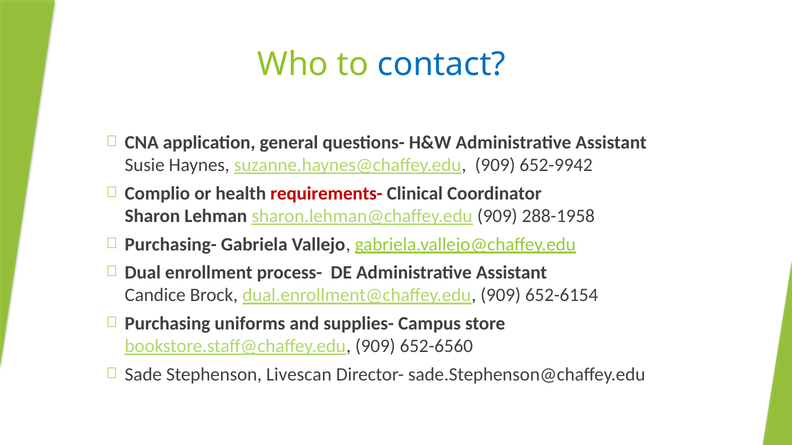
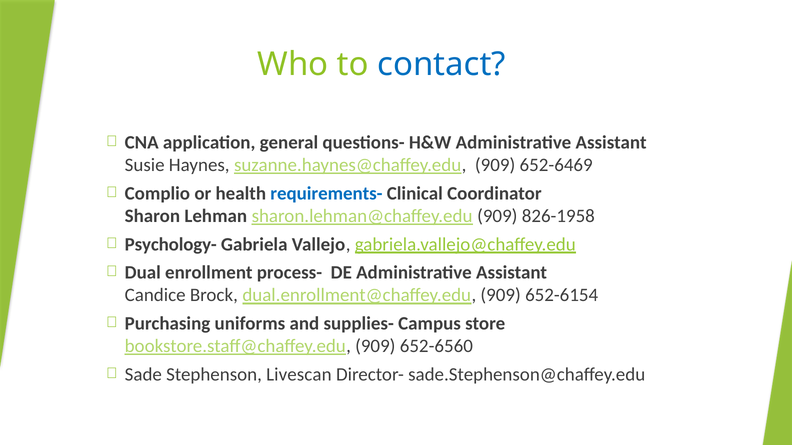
652-9942: 652-9942 -> 652-6469
requirements- colour: red -> blue
288-1958: 288-1958 -> 826-1958
Purchasing-: Purchasing- -> Psychology-
